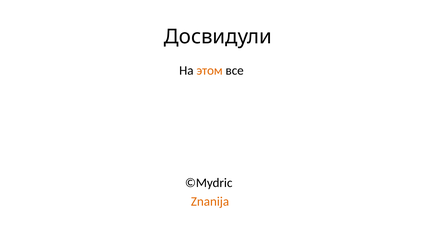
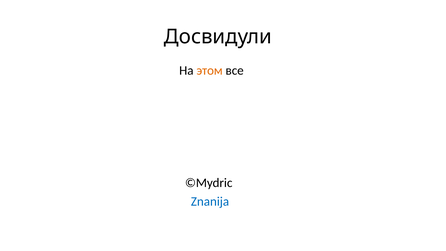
Znanija colour: orange -> blue
